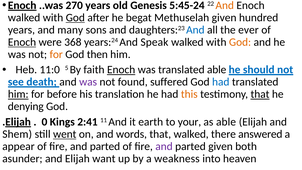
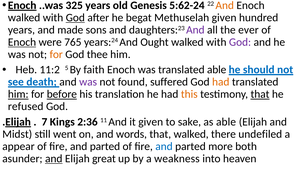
270: 270 -> 325
5:45-24: 5:45-24 -> 5:62-24
many: many -> made
And at (195, 30) colour: blue -> purple
368: 368 -> 765
Speak: Speak -> Ought
God at (240, 42) colour: orange -> purple
then: then -> thee
11:0: 11:0 -> 11:2
Enoch at (121, 70) underline: present -> none
had at (221, 82) colour: blue -> orange
before underline: none -> present
denying: denying -> refused
0: 0 -> 7
2:41: 2:41 -> 2:36
it earth: earth -> given
your: your -> sake
Shem: Shem -> Midst
went underline: present -> none
answered: answered -> undefiled
and at (164, 146) colour: purple -> blue
parted given: given -> more
and at (54, 158) underline: none -> present
want: want -> great
